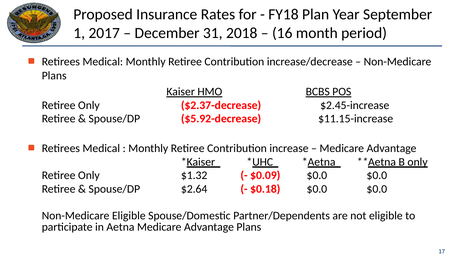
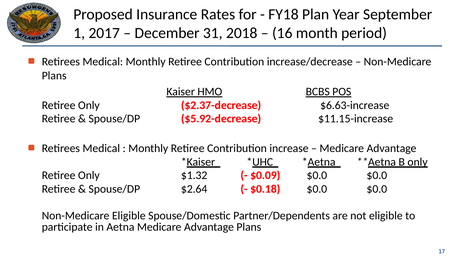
$2.45-increase: $2.45-increase -> $6.63-increase
